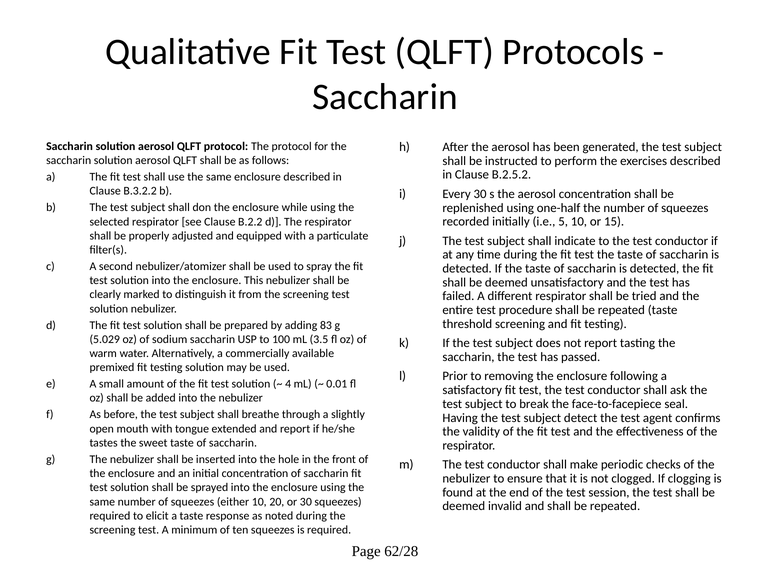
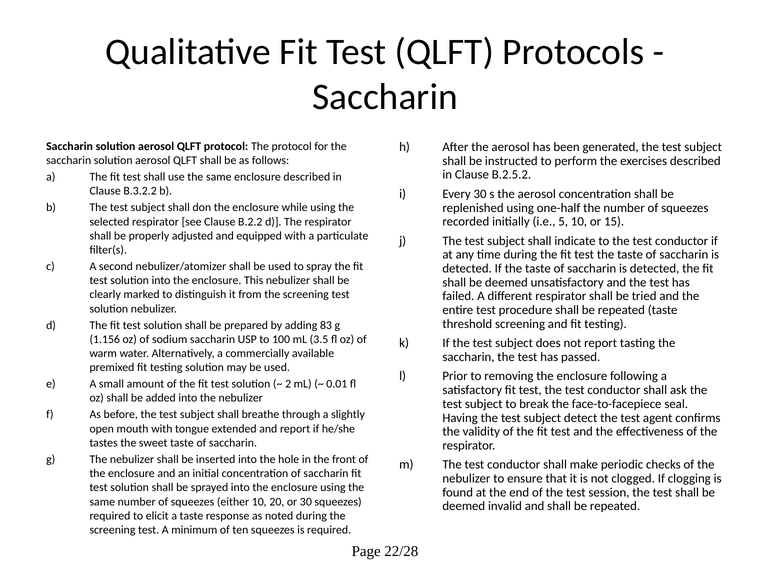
5.029: 5.029 -> 1.156
4: 4 -> 2
62/28: 62/28 -> 22/28
